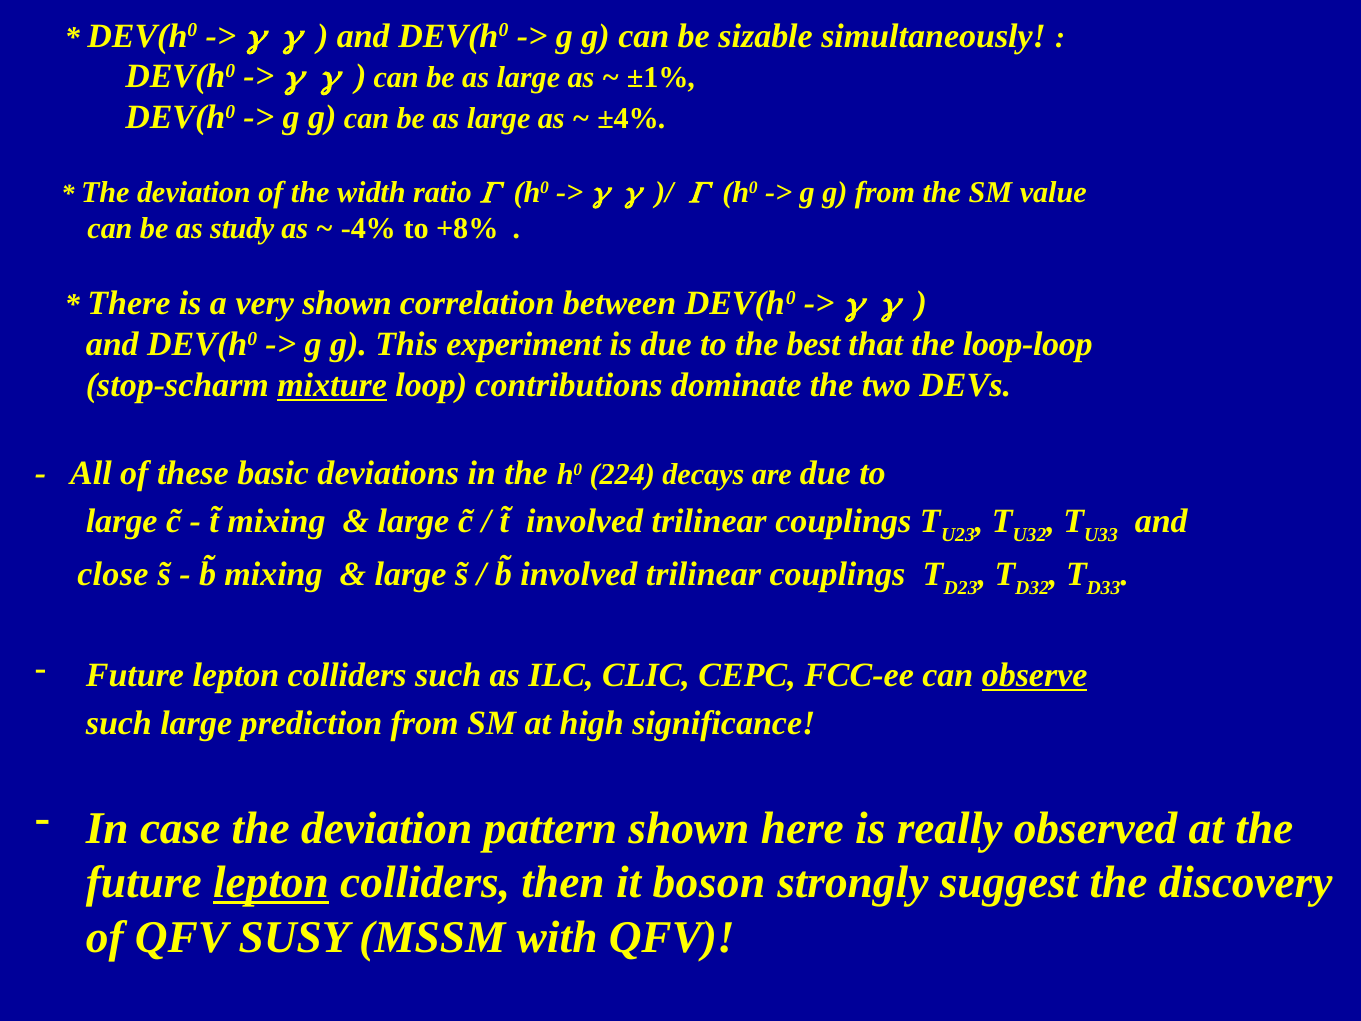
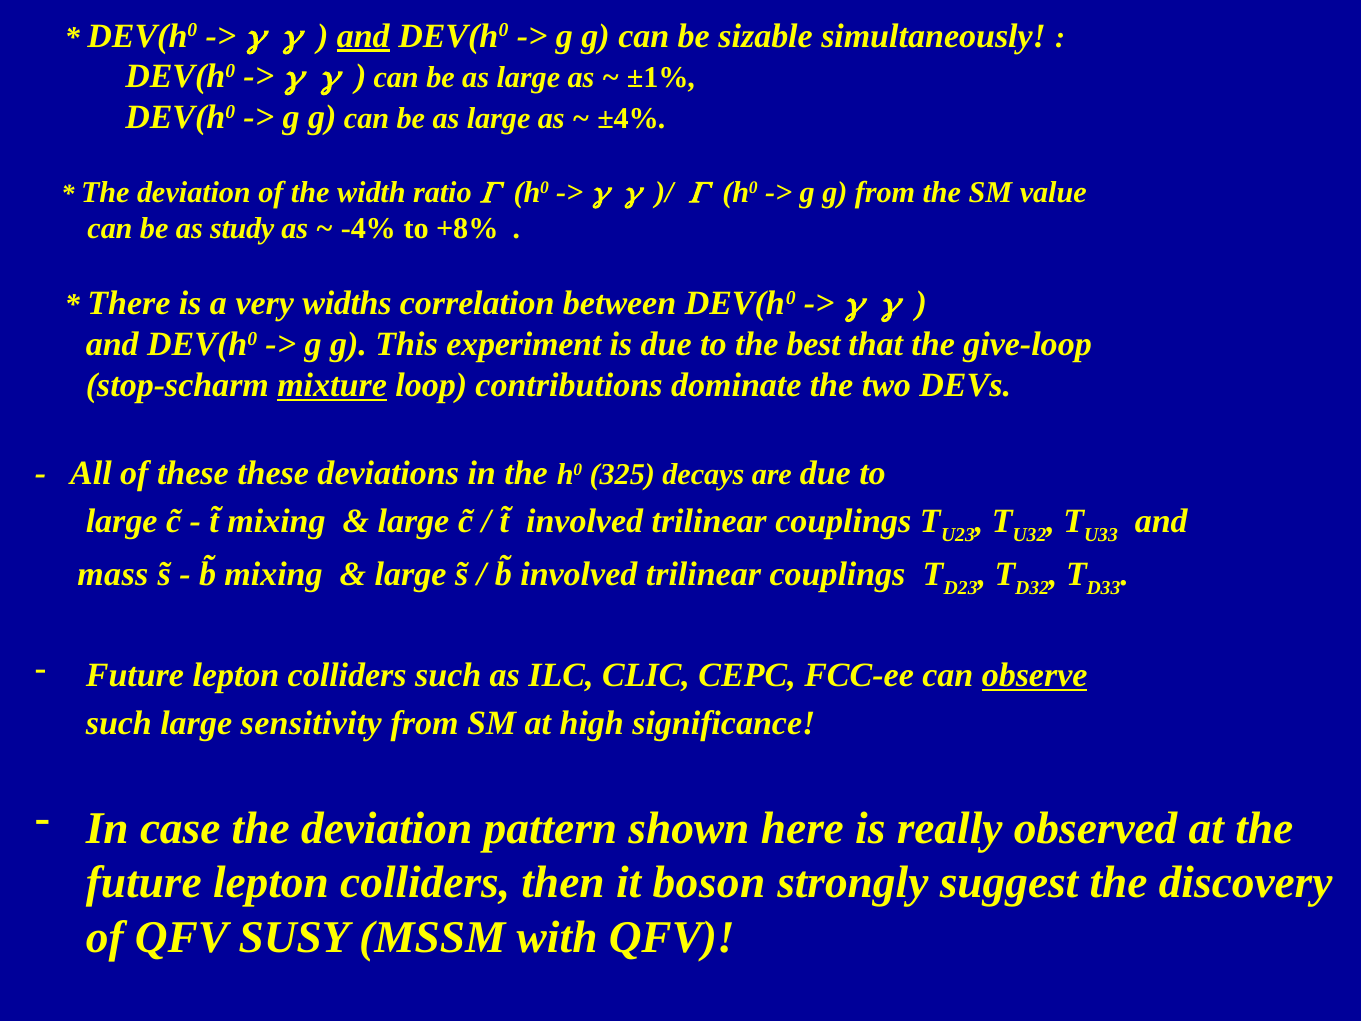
and at (363, 36) underline: none -> present
very shown: shown -> widths
loop-loop: loop-loop -> give-loop
these basic: basic -> these
224: 224 -> 325
close: close -> mass
prediction: prediction -> sensitivity
lepton at (271, 882) underline: present -> none
